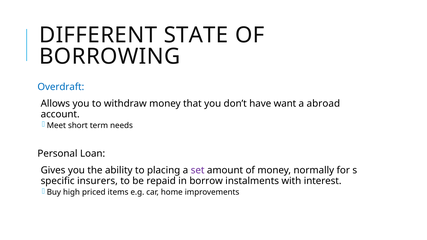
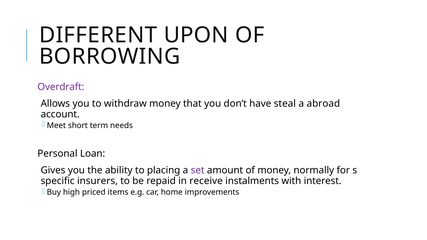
STATE: STATE -> UPON
Overdraft colour: blue -> purple
want: want -> steal
borrow: borrow -> receive
